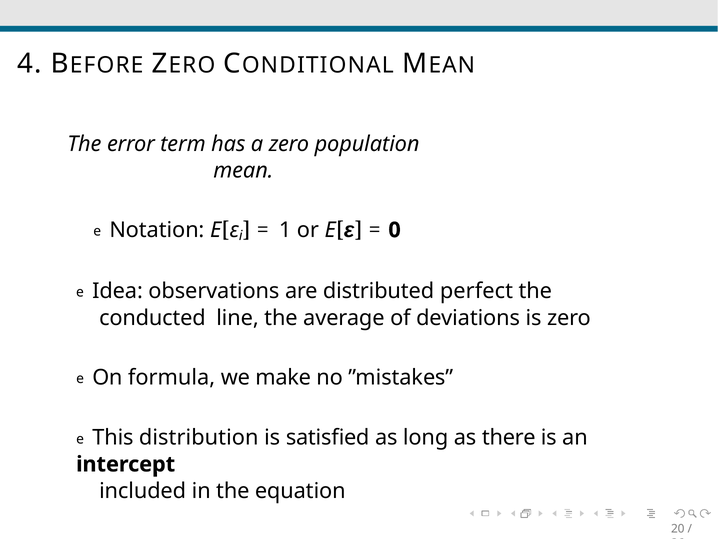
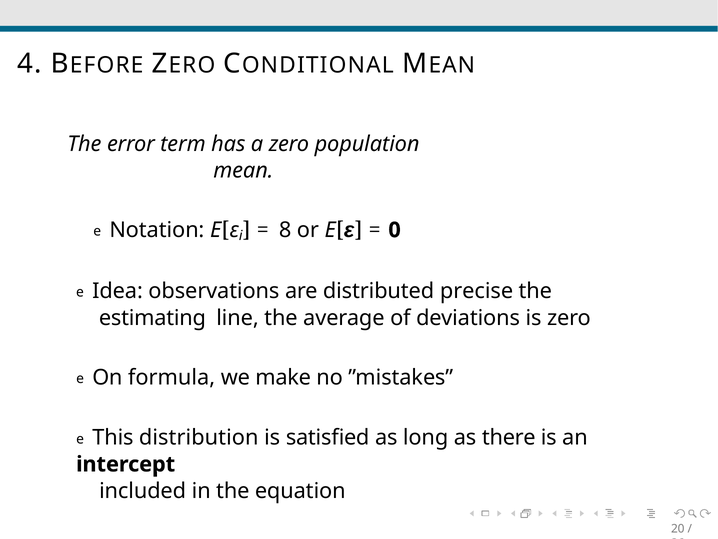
1: 1 -> 8
perfect: perfect -> precise
conducted: conducted -> estimating
